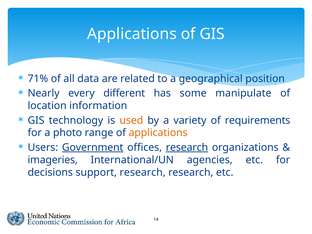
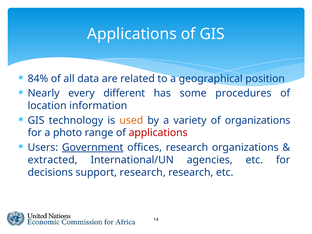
71%: 71% -> 84%
manipulate: manipulate -> procedures
of requirements: requirements -> organizations
applications at (158, 133) colour: orange -> red
research at (187, 147) underline: present -> none
imageries: imageries -> extracted
